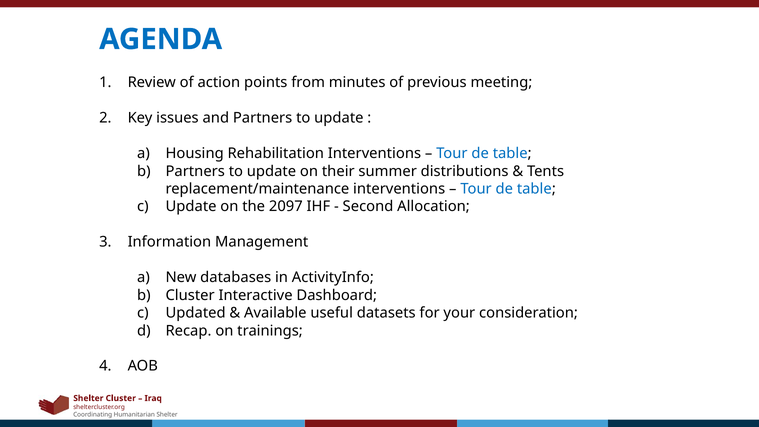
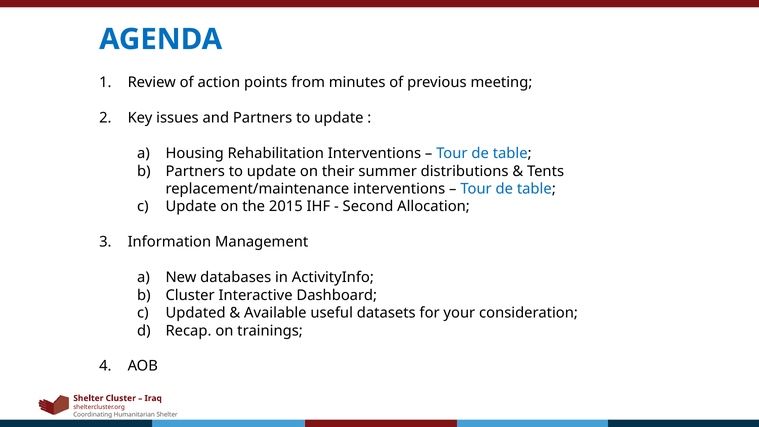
2097: 2097 -> 2015
